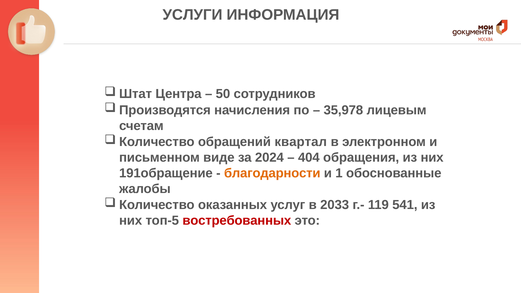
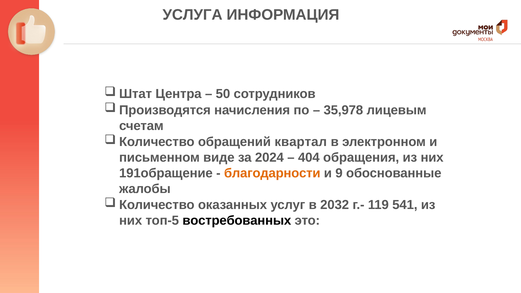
УСЛУГИ: УСЛУГИ -> УСЛУГА
1: 1 -> 9
2033: 2033 -> 2032
востребованных colour: red -> black
